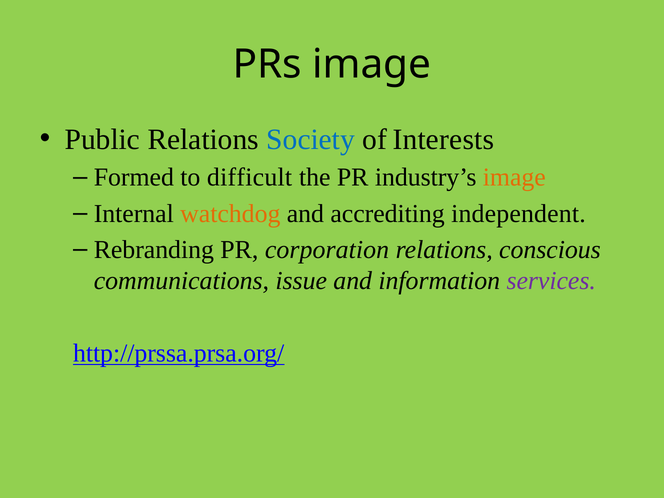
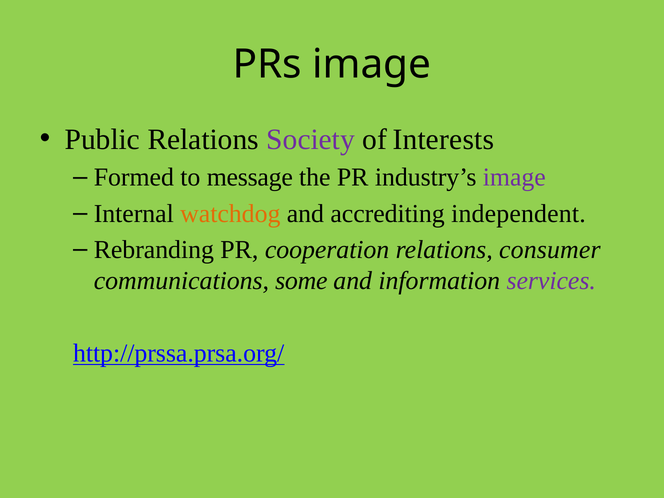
Society colour: blue -> purple
difficult: difficult -> message
image at (514, 177) colour: orange -> purple
corporation: corporation -> cooperation
conscious: conscious -> consumer
issue: issue -> some
